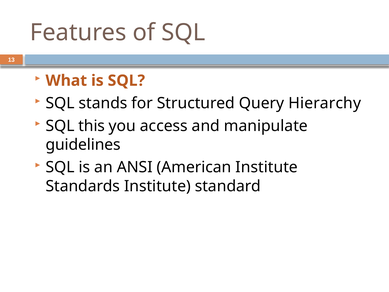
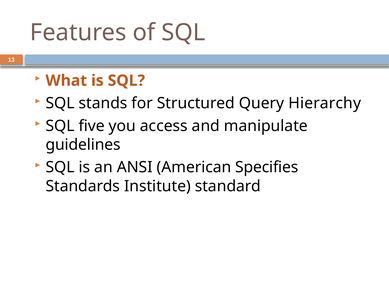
this: this -> five
American Institute: Institute -> Specifies
